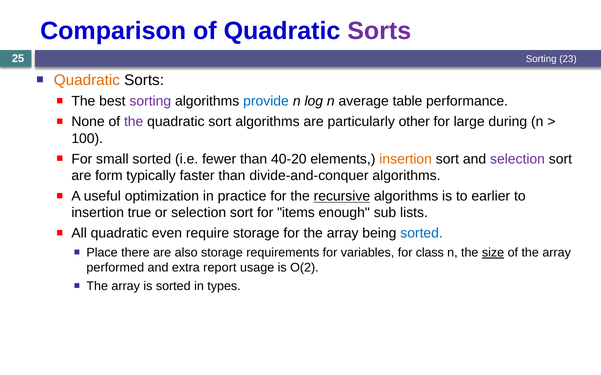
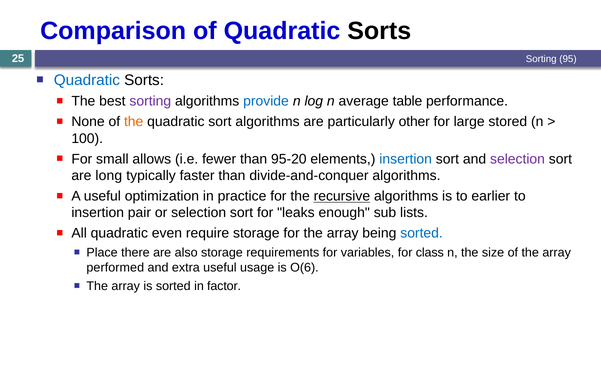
Sorts at (379, 31) colour: purple -> black
23: 23 -> 95
Quadratic at (87, 80) colour: orange -> blue
the at (134, 122) colour: purple -> orange
during: during -> stored
small sorted: sorted -> allows
40-20: 40-20 -> 95-20
insertion at (406, 159) colour: orange -> blue
form: form -> long
true: true -> pair
items: items -> leaks
size underline: present -> none
extra report: report -> useful
O(2: O(2 -> O(6
types: types -> factor
